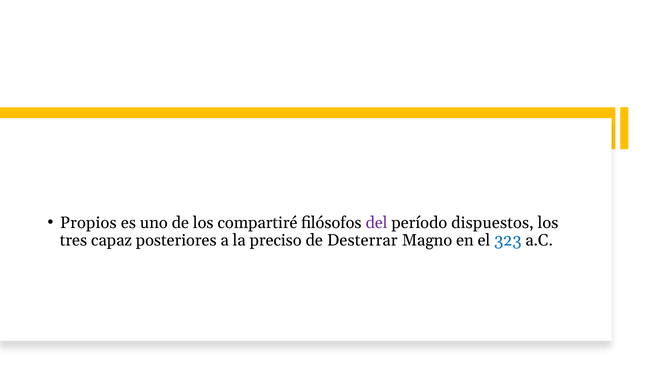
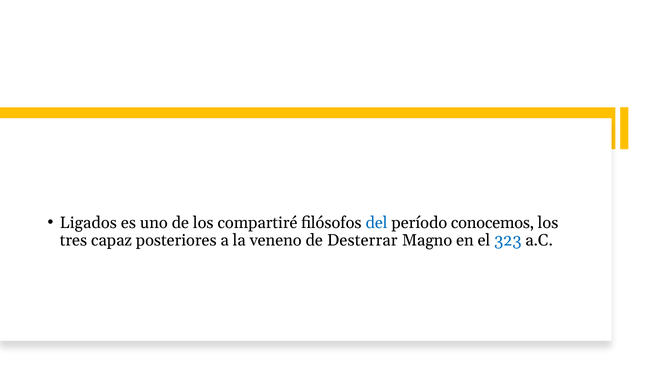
Propios: Propios -> Ligados
del colour: purple -> blue
dispuestos: dispuestos -> conocemos
preciso: preciso -> veneno
